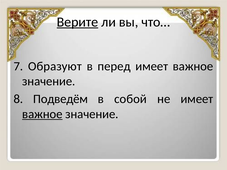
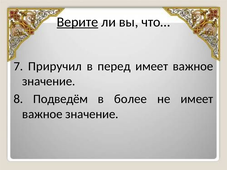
Образуют: Образуют -> Приручил
собой: собой -> более
важное at (42, 114) underline: present -> none
